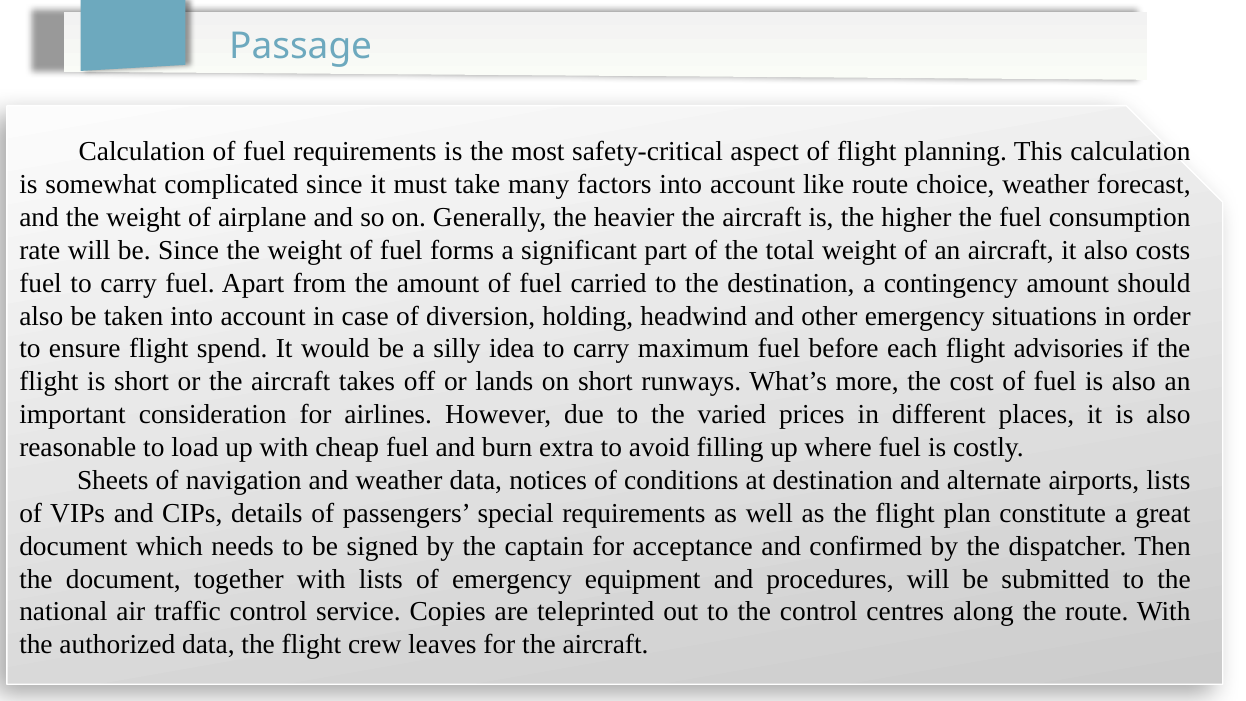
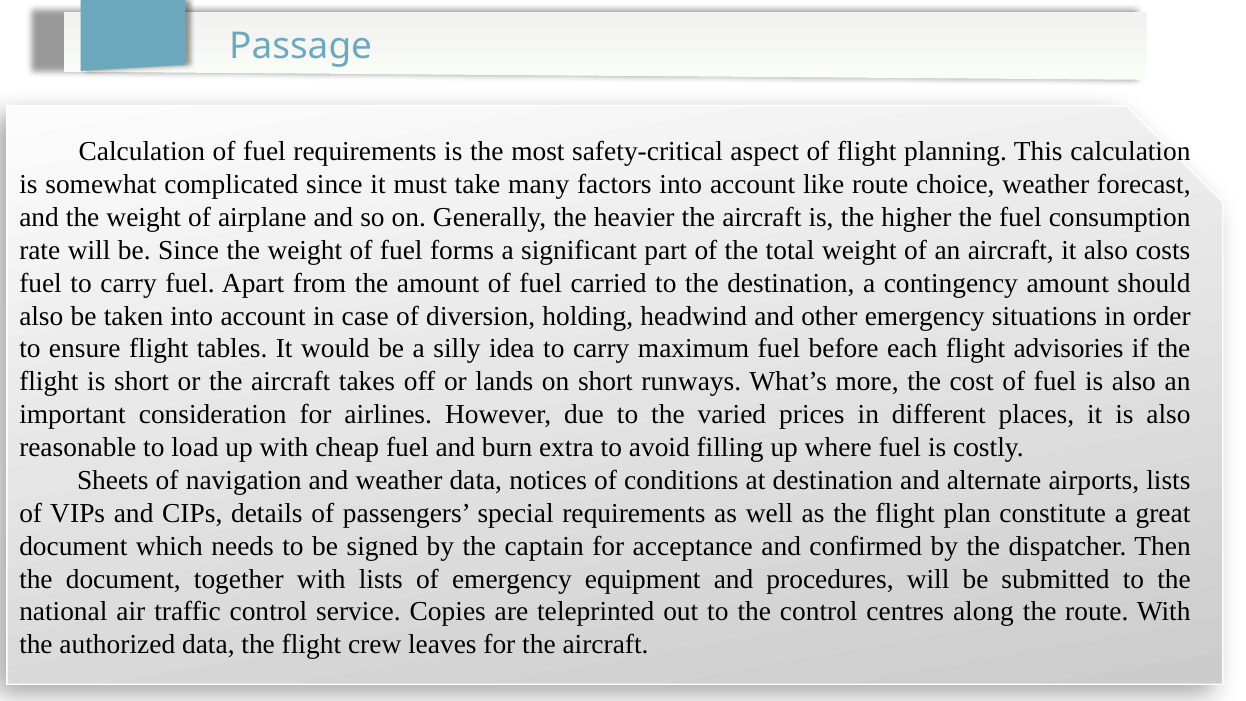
spend: spend -> tables
